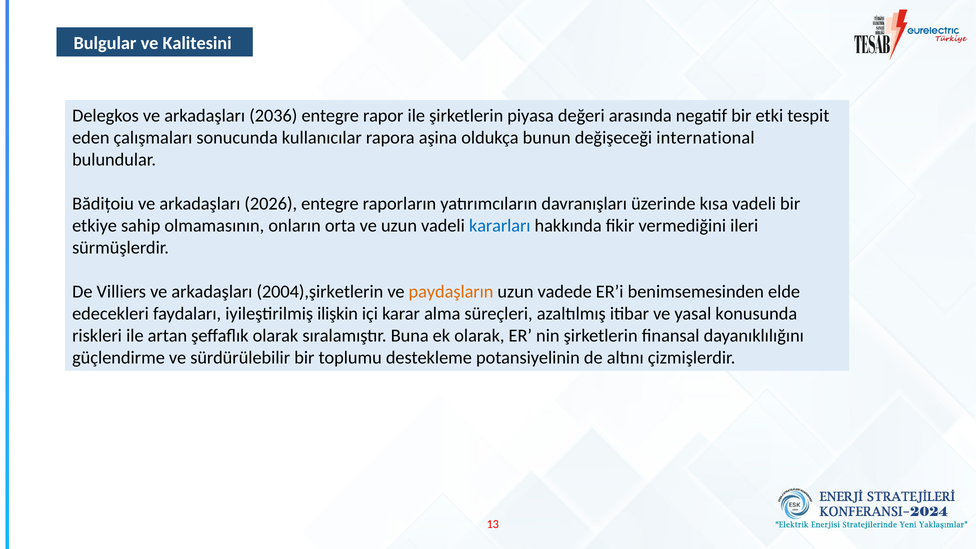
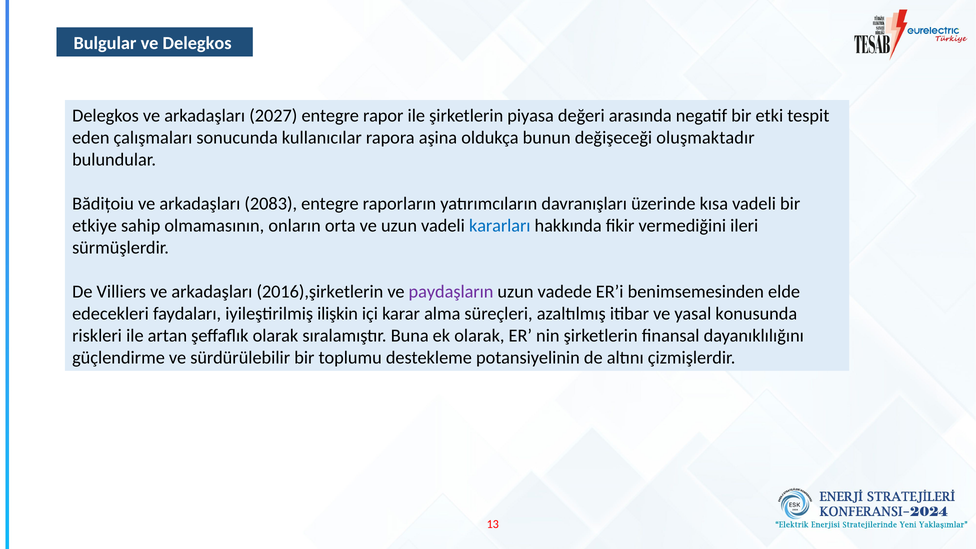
ve Kalitesini: Kalitesini -> Delegkos
2036: 2036 -> 2027
international: international -> oluşmaktadır
2026: 2026 -> 2083
2004),şirketlerin: 2004),şirketlerin -> 2016),şirketlerin
paydaşların colour: orange -> purple
